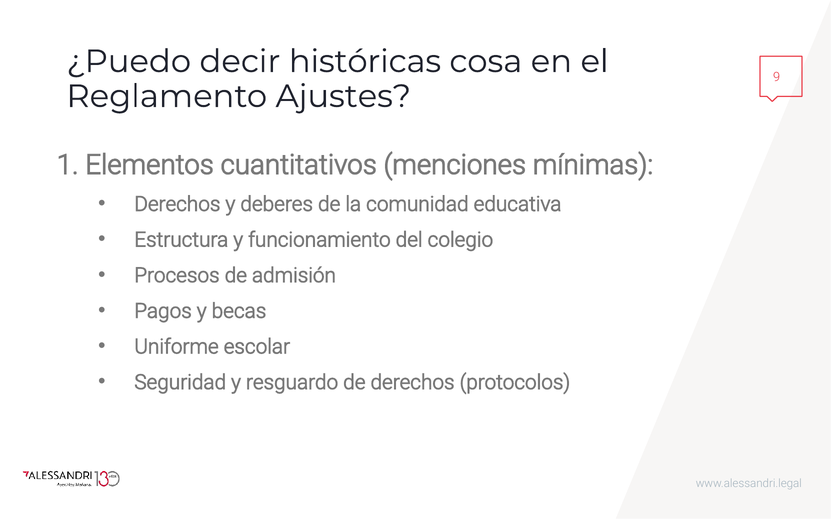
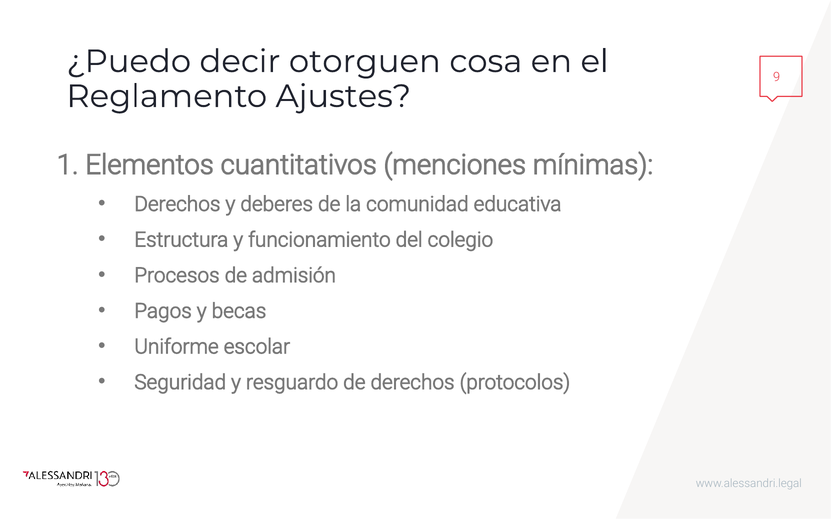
históricas: históricas -> otorguen
